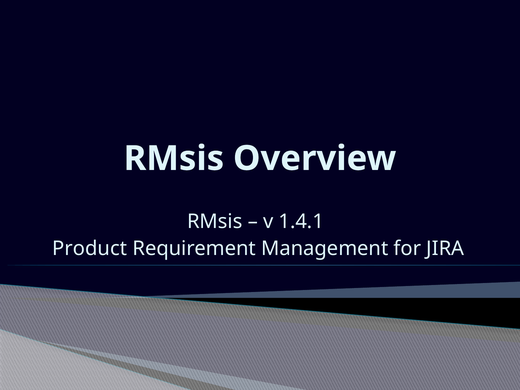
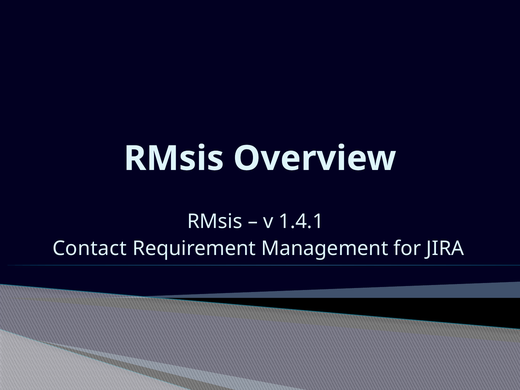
Product: Product -> Contact
